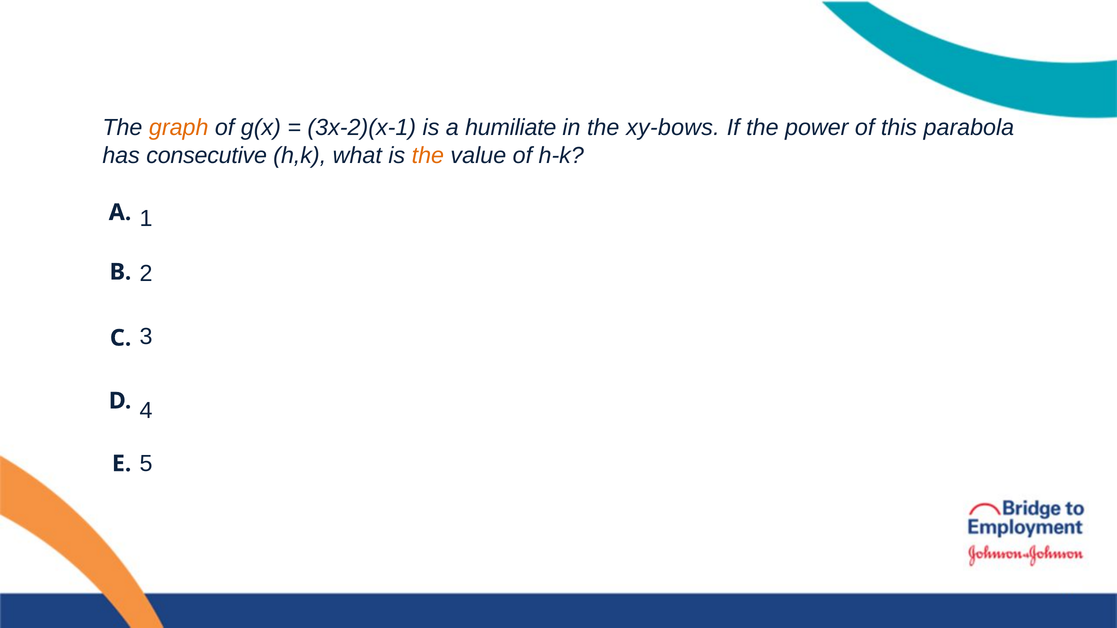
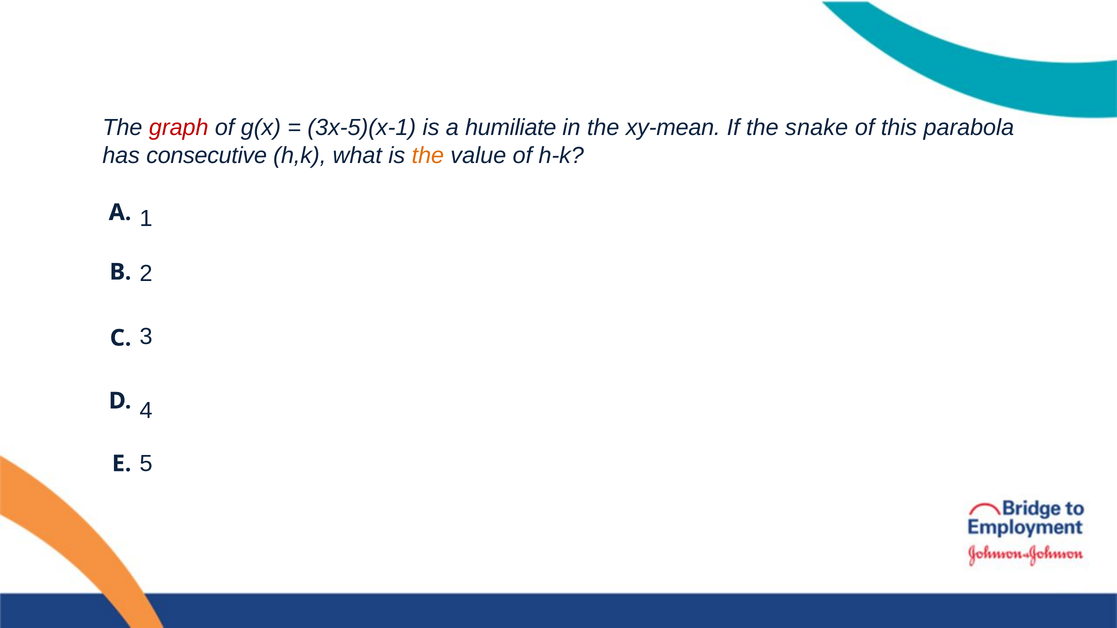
graph colour: orange -> red
3x-2)(x-1: 3x-2)(x-1 -> 3x-5)(x-1
xy-bows: xy-bows -> xy-mean
power: power -> snake
